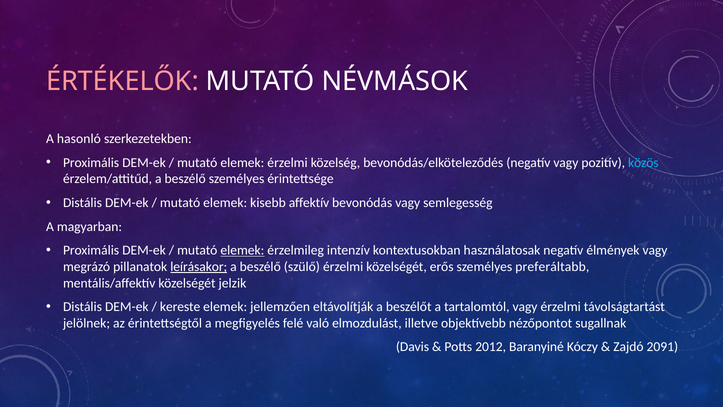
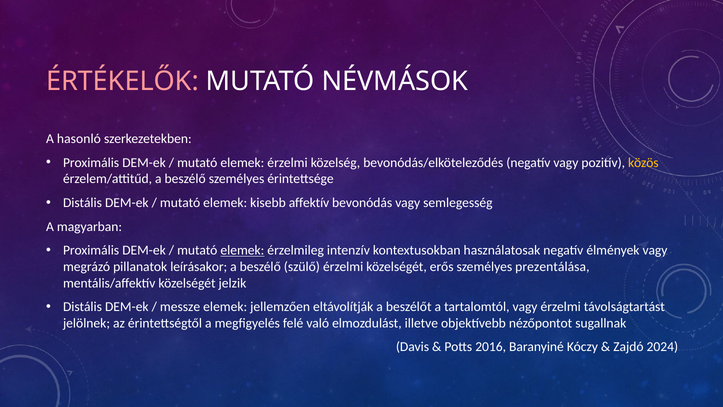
közös colour: light blue -> yellow
leírásakor underline: present -> none
preferáltabb: preferáltabb -> prezentálása
kereste: kereste -> messze
2012: 2012 -> 2016
2091: 2091 -> 2024
